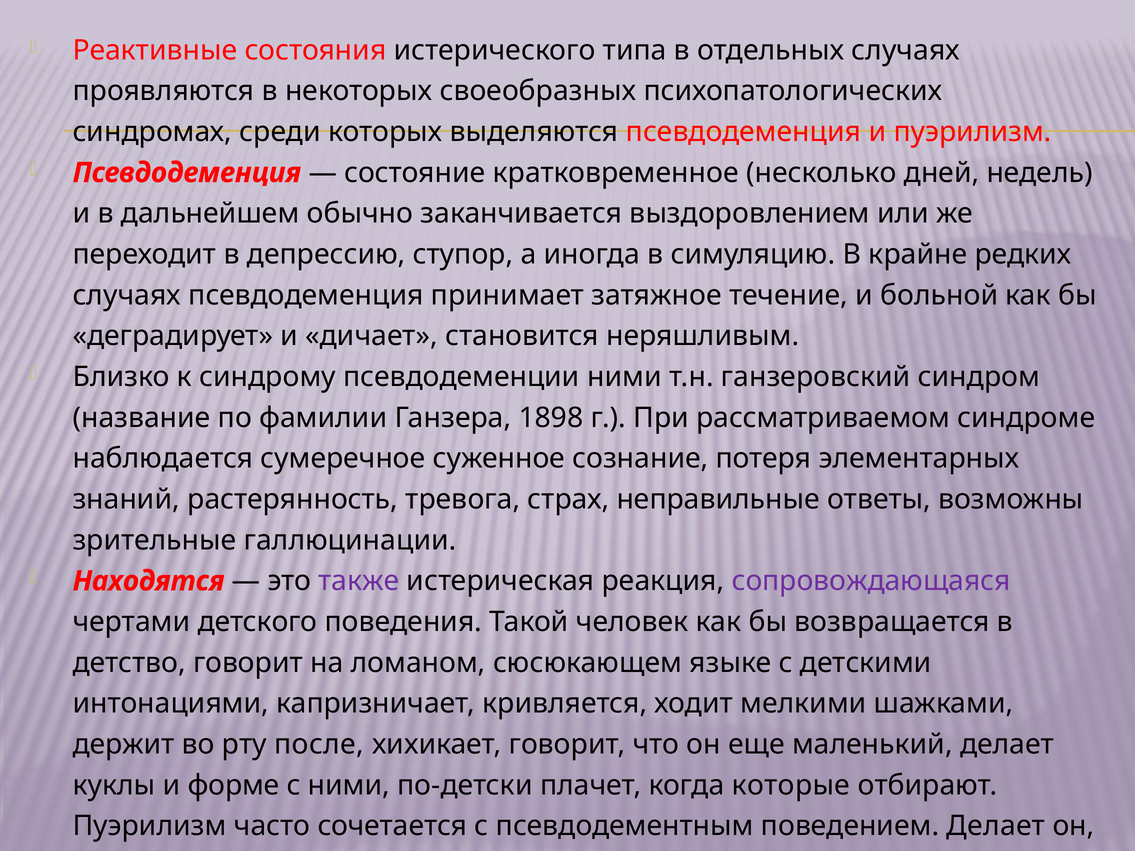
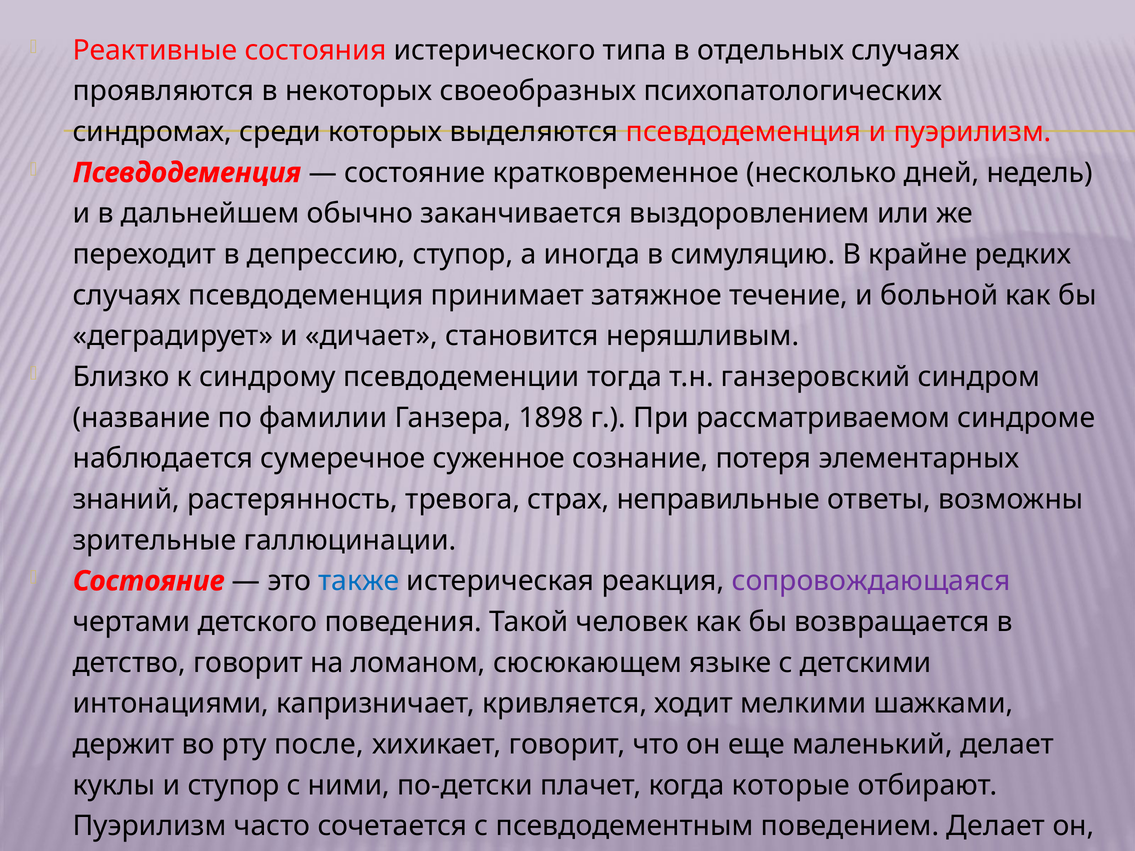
псевдодеменции ними: ними -> тогда
Находятся at (149, 581): Находятся -> Состояние
также colour: purple -> blue
и форме: форме -> ступор
